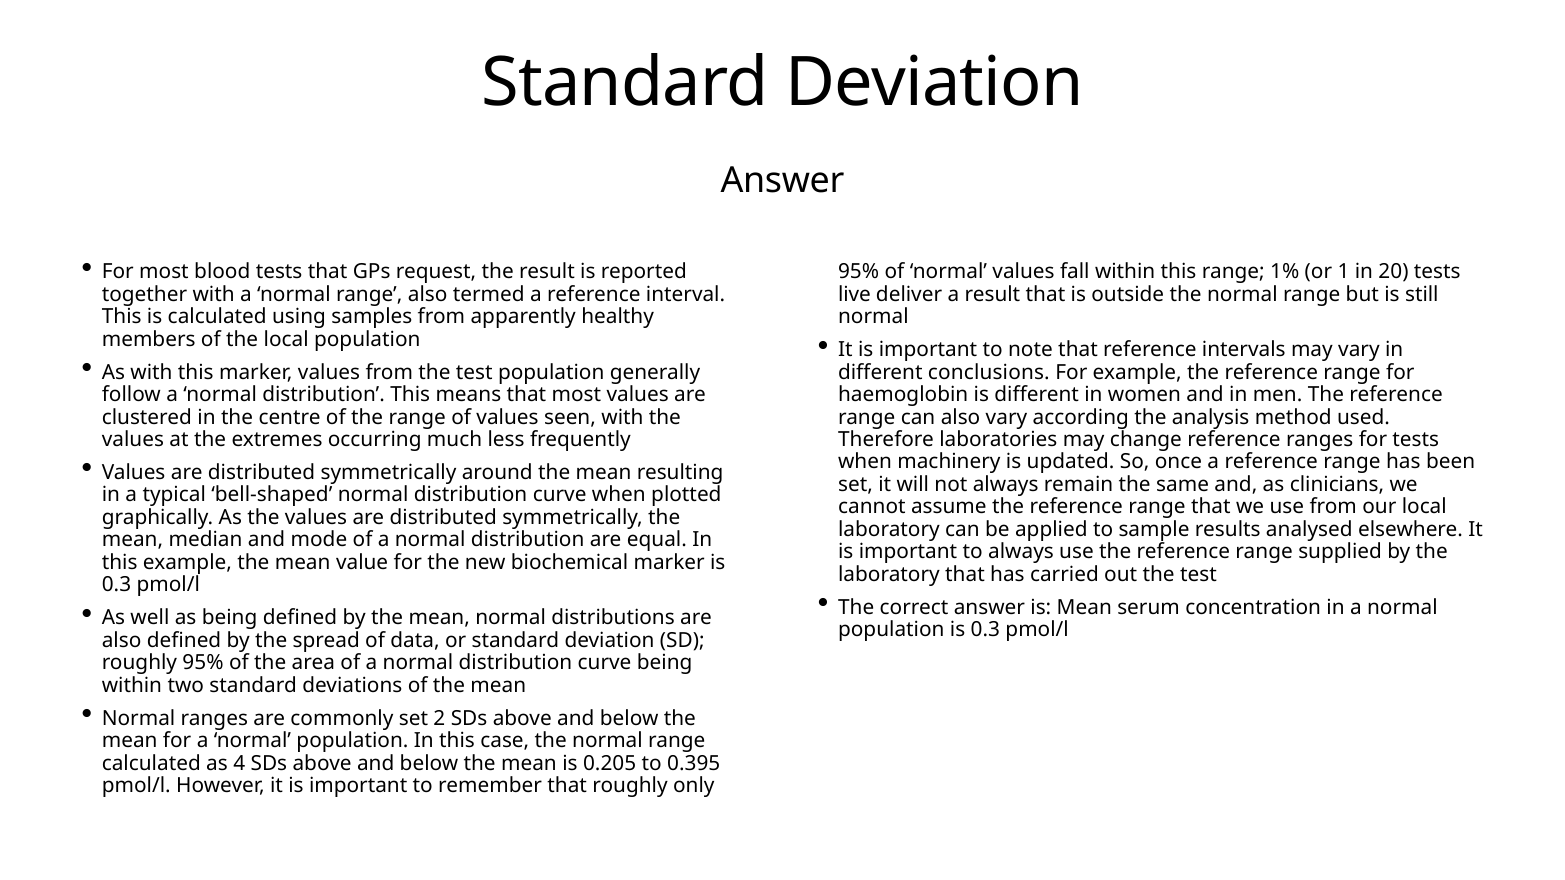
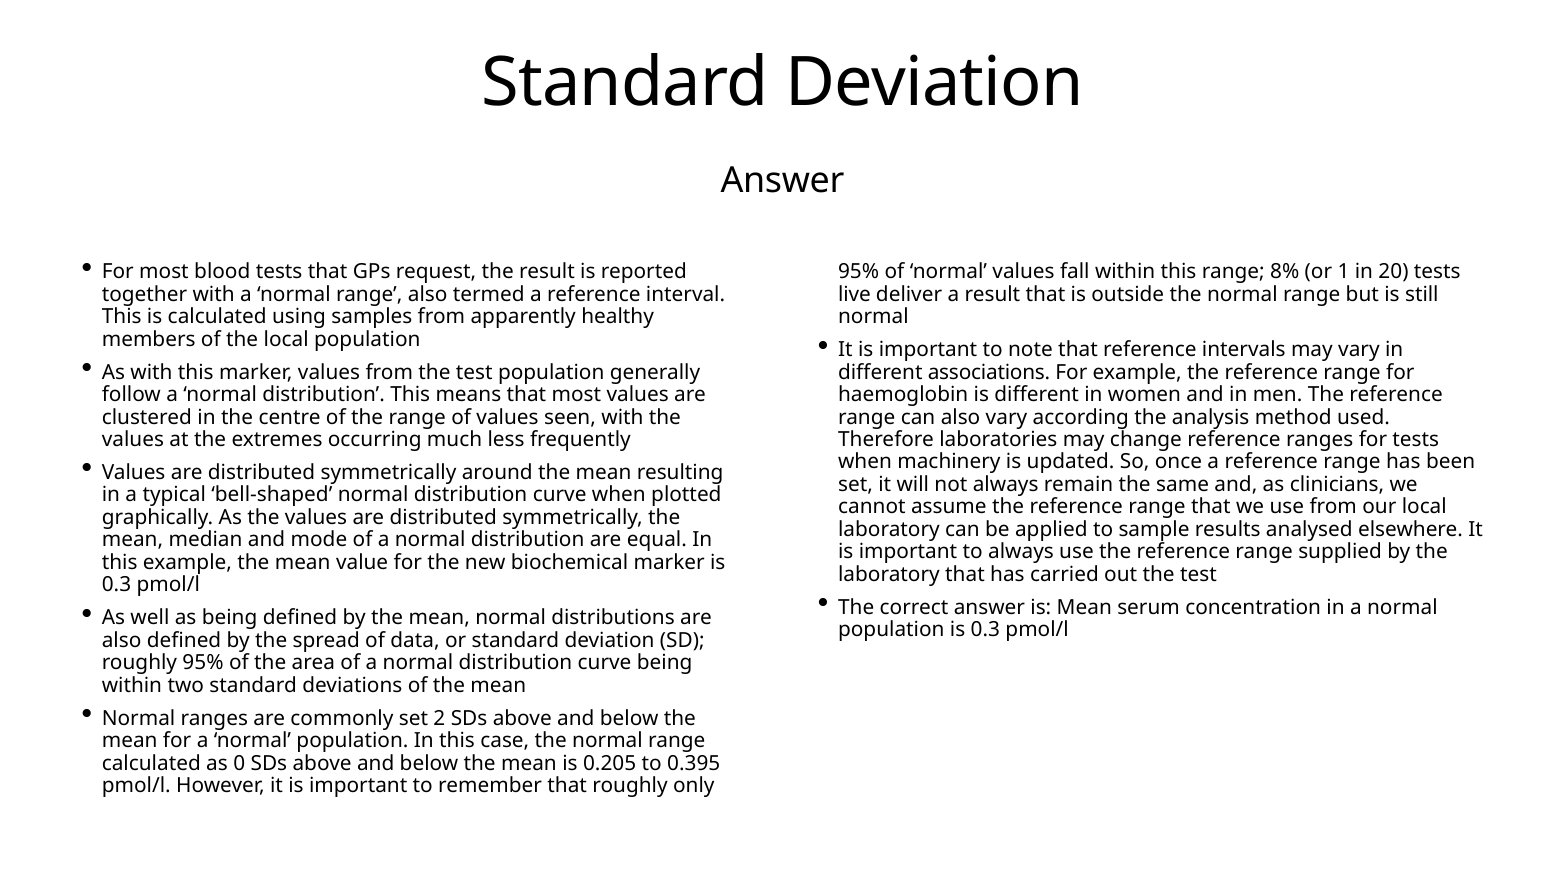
1%: 1% -> 8%
conclusions: conclusions -> associations
4: 4 -> 0
